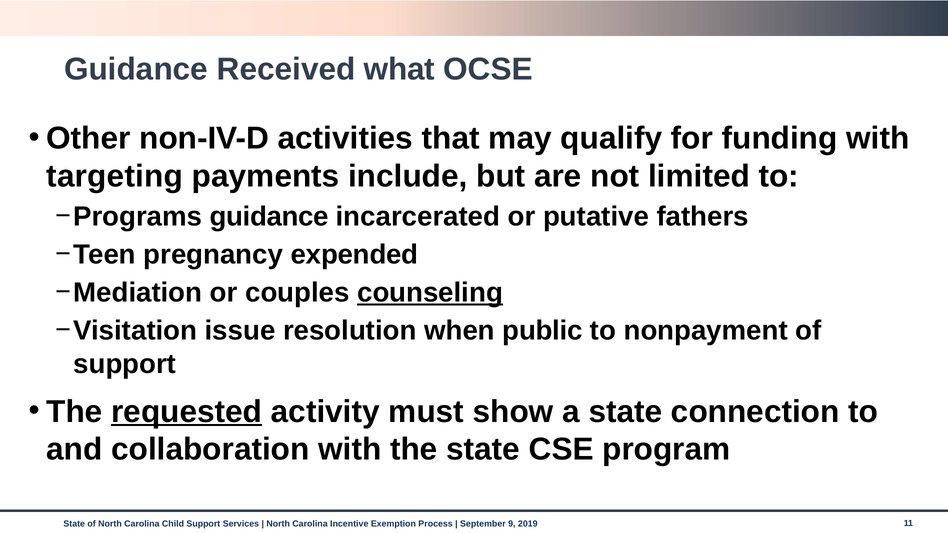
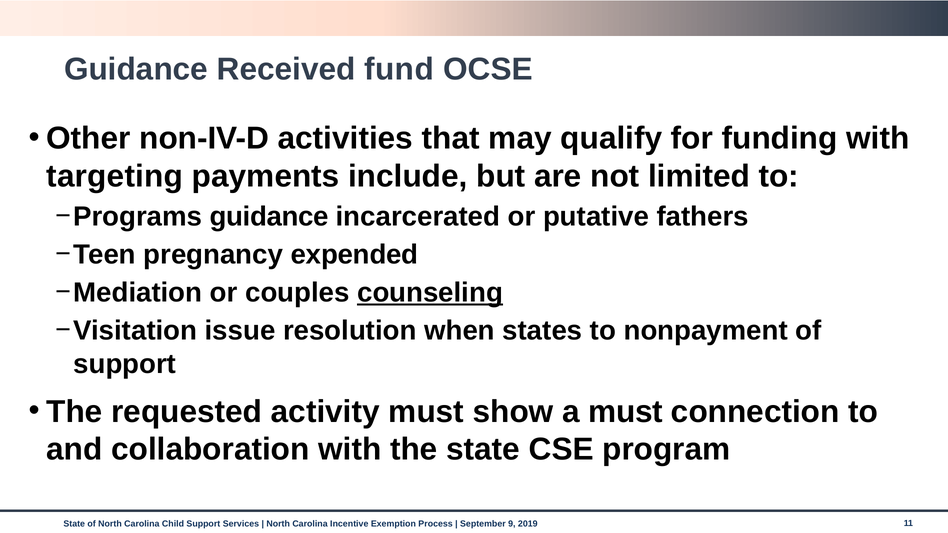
what: what -> fund
public: public -> states
requested underline: present -> none
a state: state -> must
